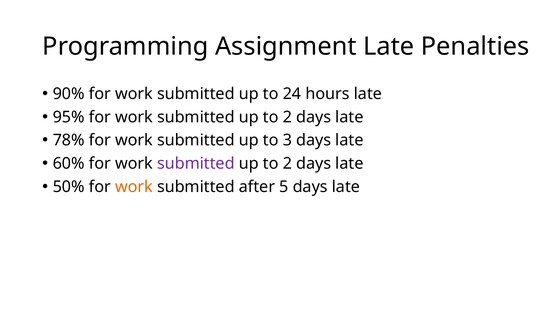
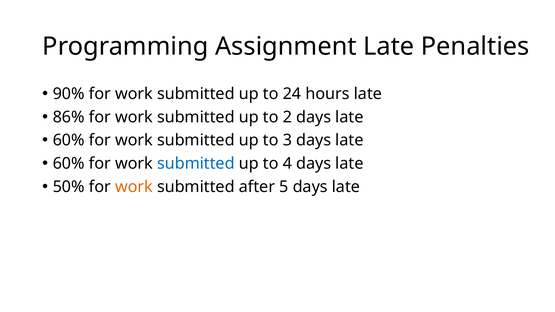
95%: 95% -> 86%
78% at (69, 140): 78% -> 60%
submitted at (196, 164) colour: purple -> blue
2 at (287, 164): 2 -> 4
